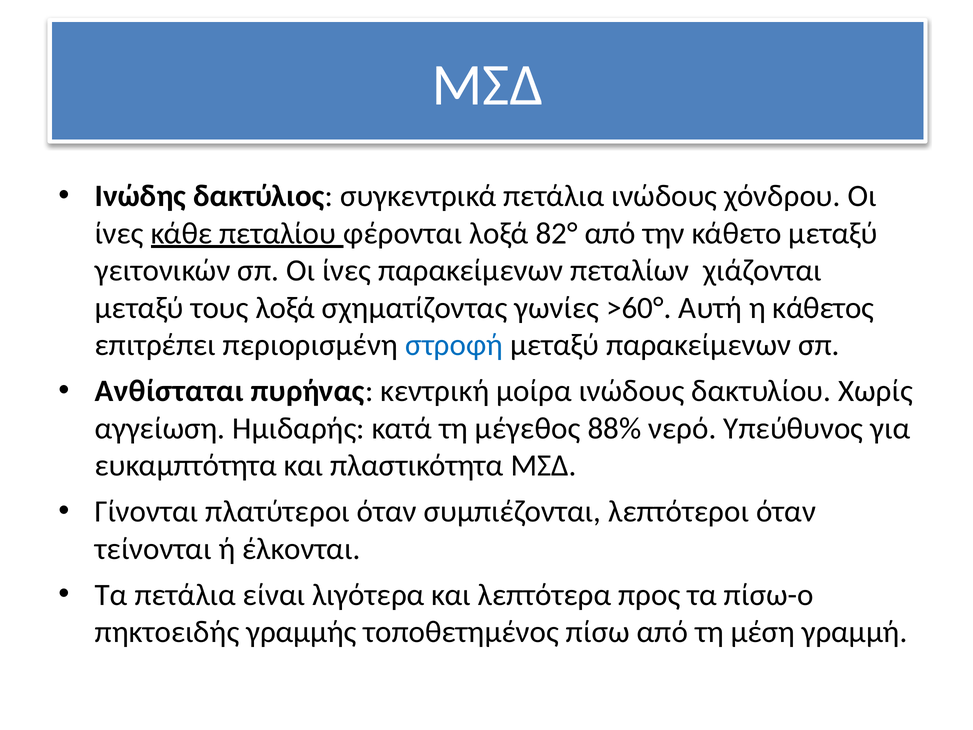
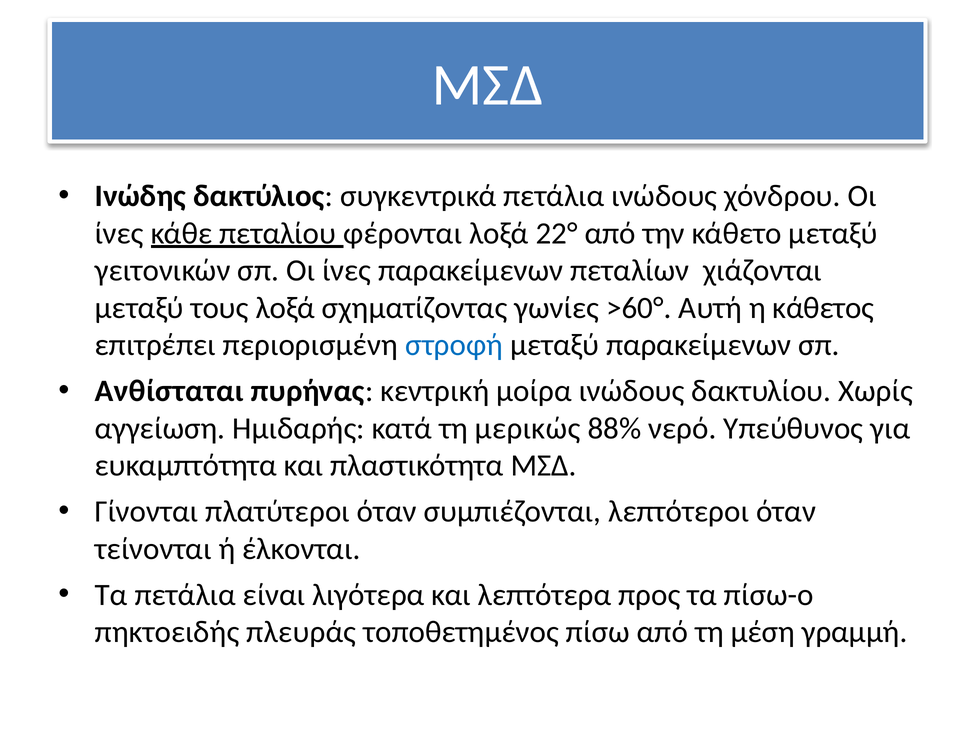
82°: 82° -> 22°
μέγεθος: μέγεθος -> μερικώς
γραμμής: γραμμής -> πλευράς
